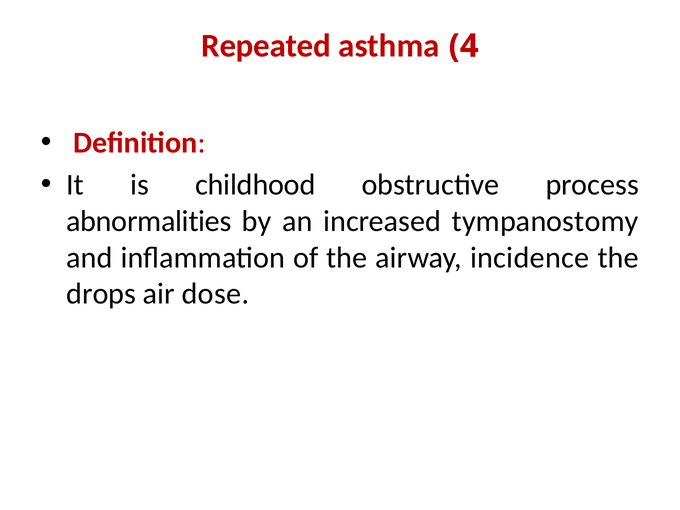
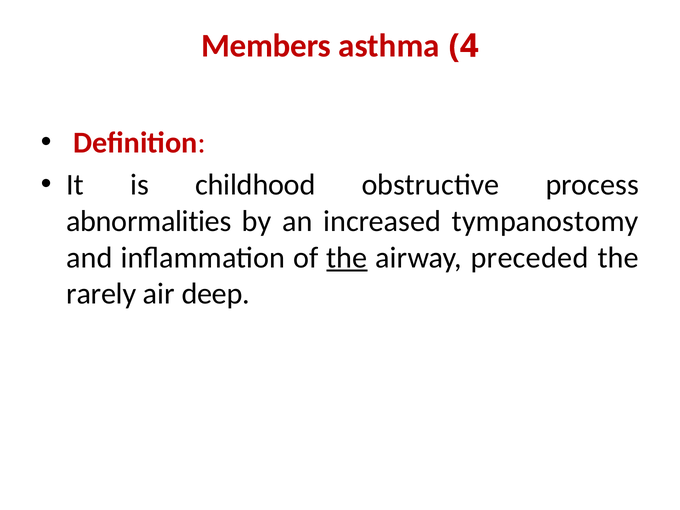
Repeated: Repeated -> Members
the at (347, 258) underline: none -> present
incidence: incidence -> preceded
drops: drops -> rarely
dose: dose -> deep
